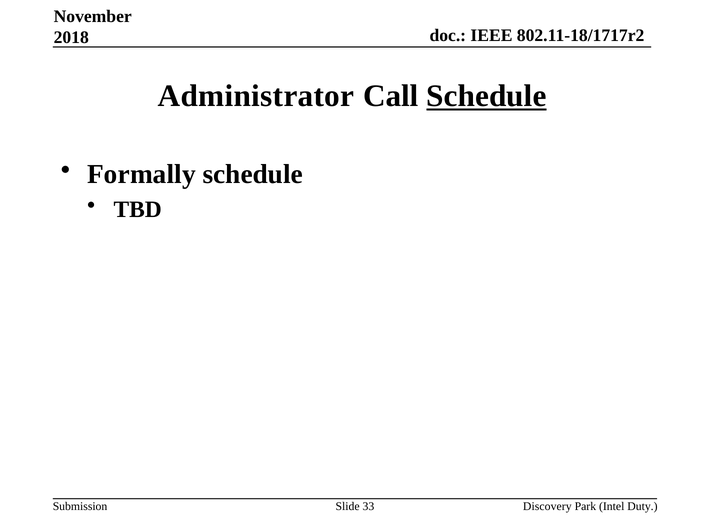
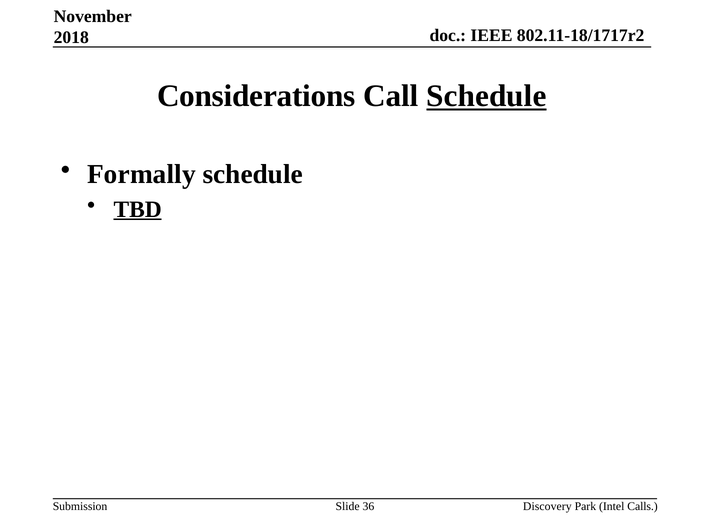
Administrator: Administrator -> Considerations
TBD underline: none -> present
33: 33 -> 36
Duty: Duty -> Calls
